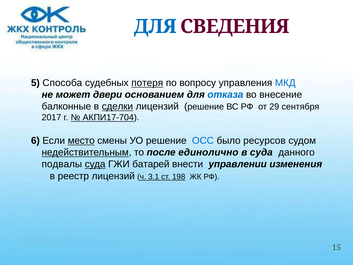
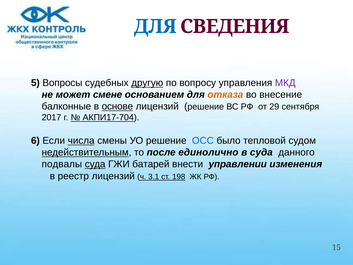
Способа: Способа -> Вопросы
потеря: потеря -> другую
МКД colour: blue -> purple
двери: двери -> смене
отказа colour: blue -> orange
сделки: сделки -> основе
место: место -> числа
ресурсов: ресурсов -> тепловой
